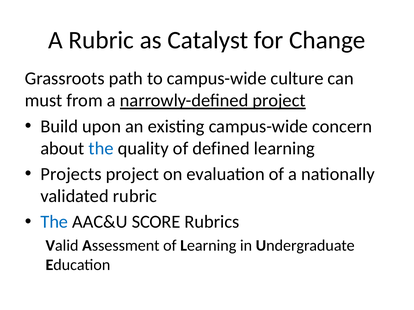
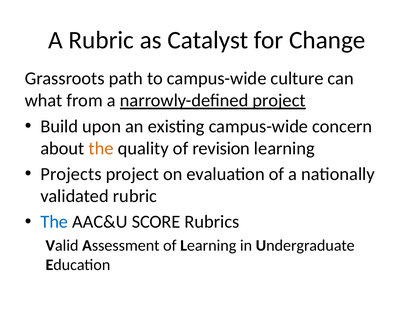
must: must -> what
the at (101, 149) colour: blue -> orange
defined: defined -> revision
